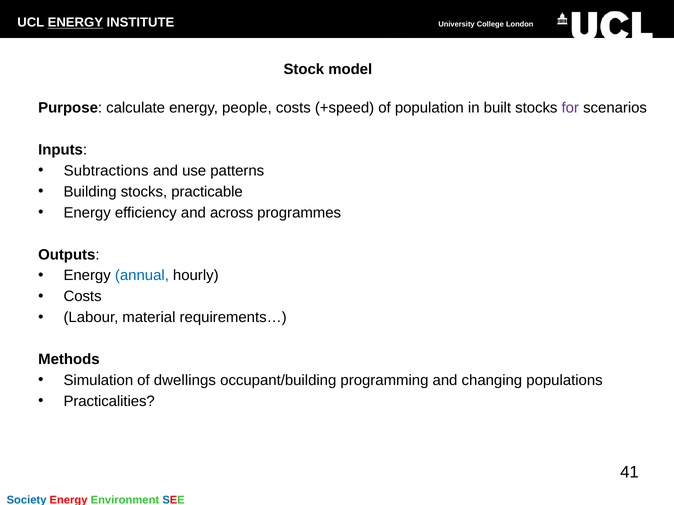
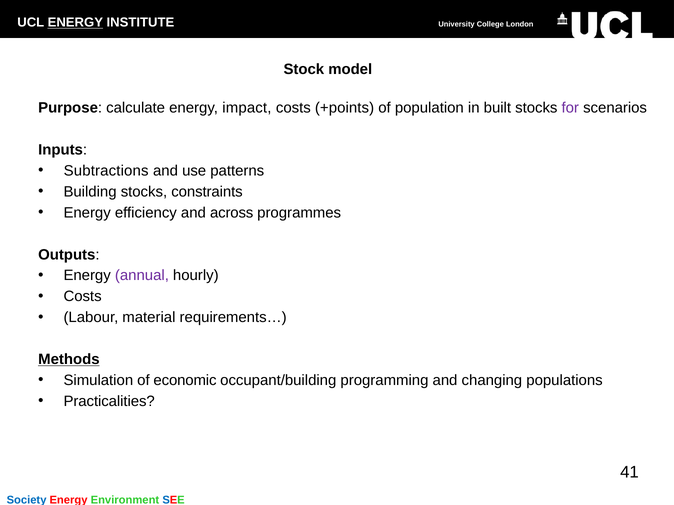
people: people -> impact
+speed: +speed -> +points
practicable: practicable -> constraints
annual colour: blue -> purple
Methods underline: none -> present
dwellings: dwellings -> economic
